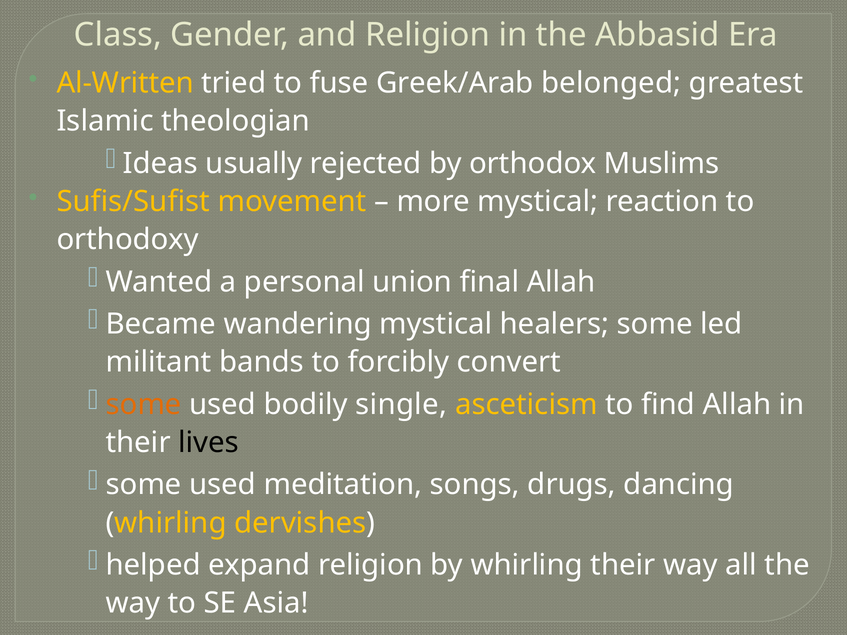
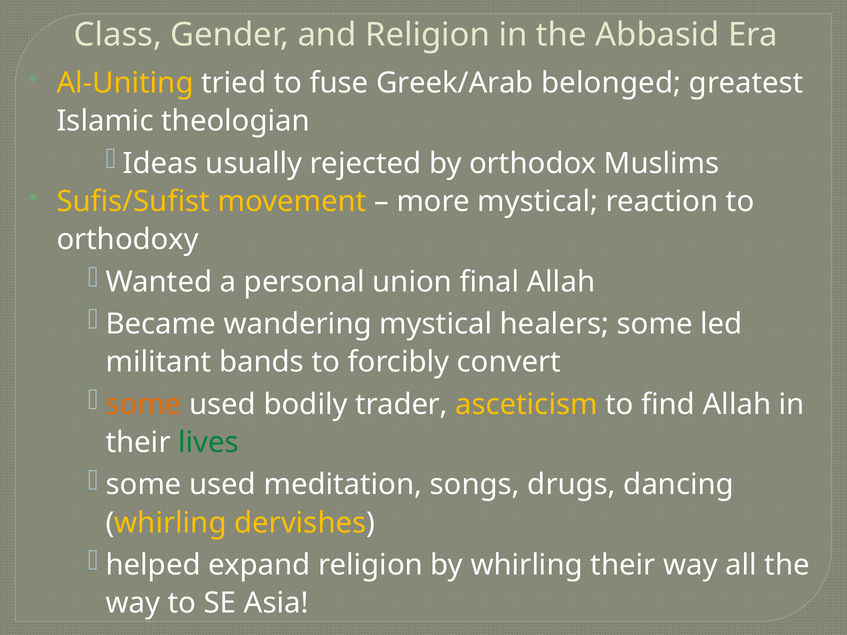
Al-Written: Al-Written -> Al-Uniting
single: single -> trader
lives colour: black -> green
